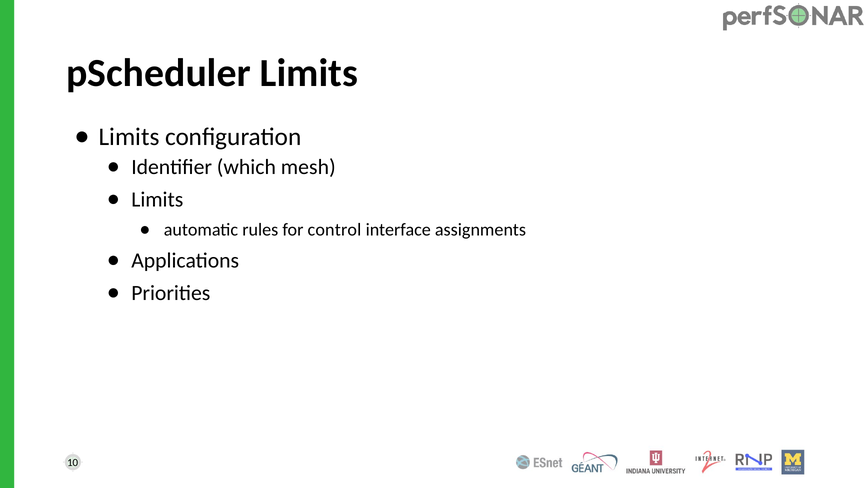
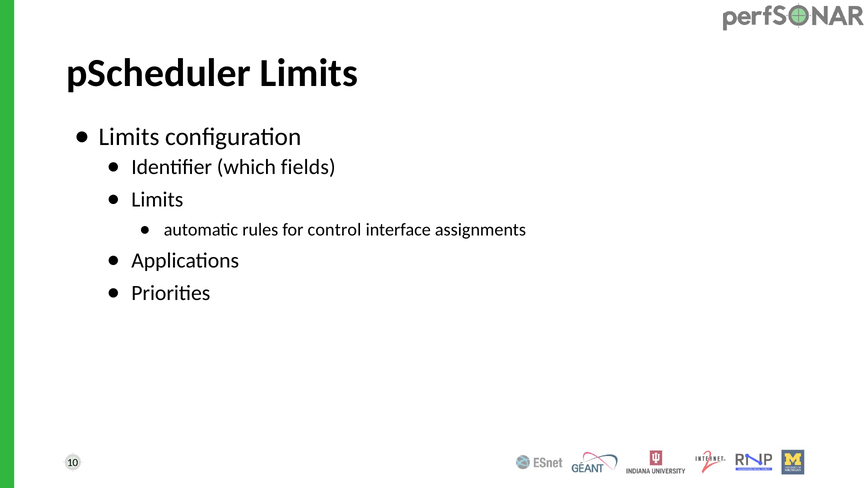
mesh: mesh -> fields
